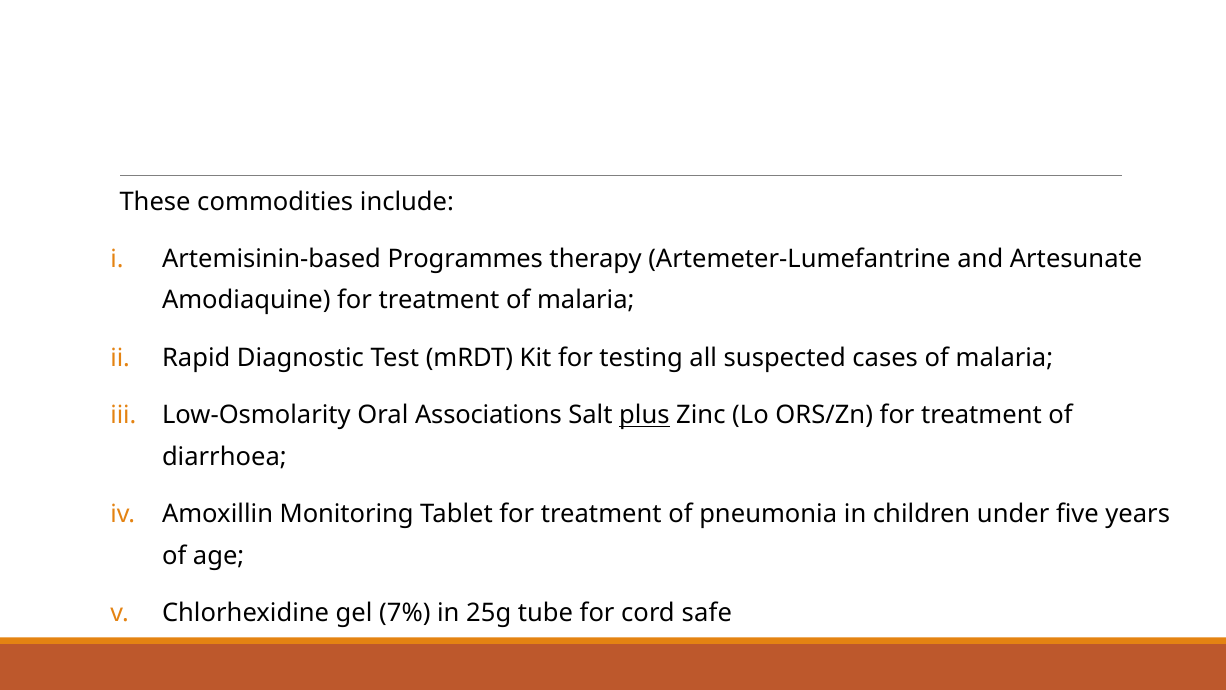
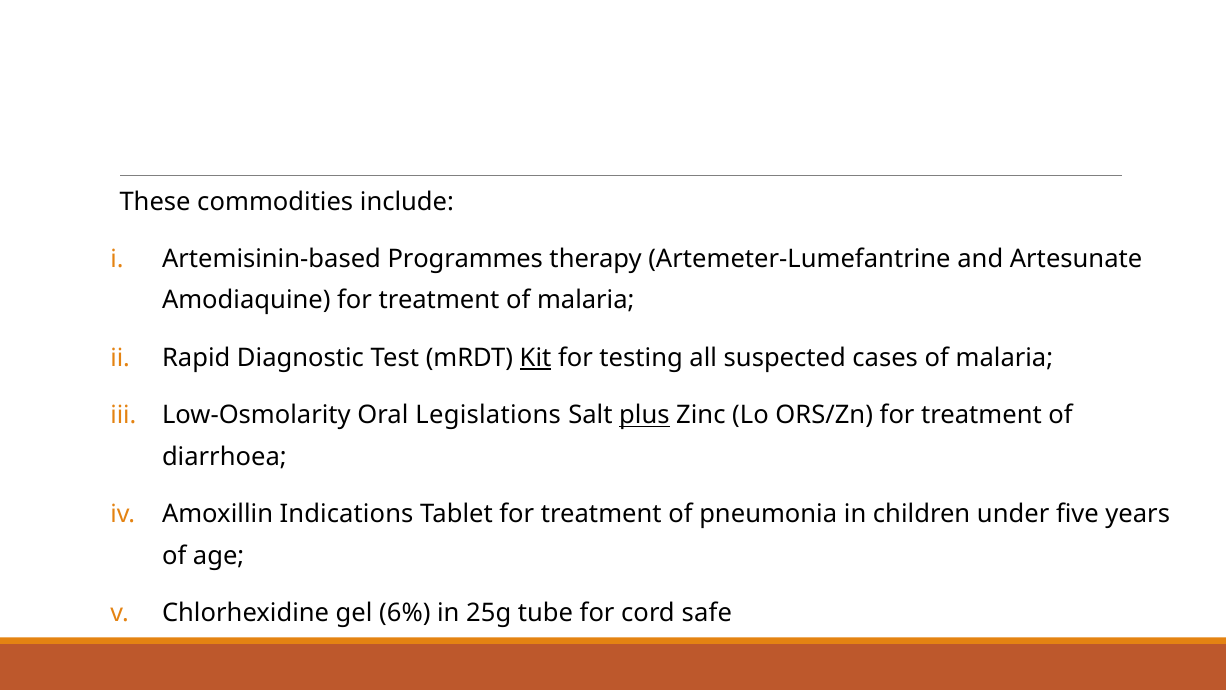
Kit underline: none -> present
Associations: Associations -> Legislations
Monitoring: Monitoring -> Indications
7%: 7% -> 6%
